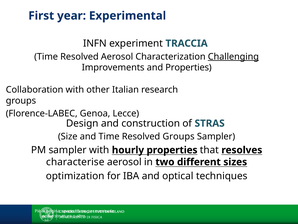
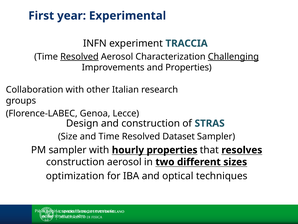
Resolved at (79, 56) underline: none -> present
Resolved Groups: Groups -> Dataset
characterise at (75, 162): characterise -> construction
